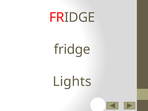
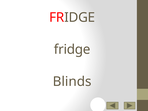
Lights: Lights -> Blinds
